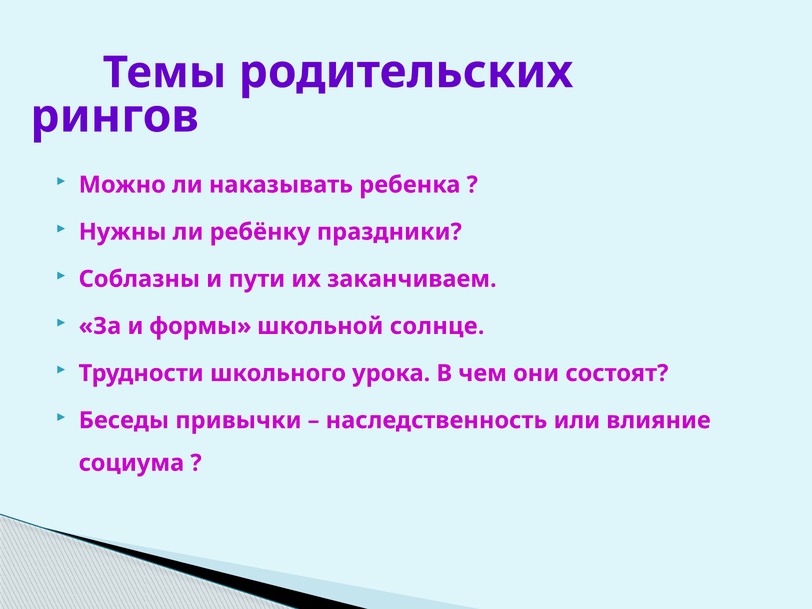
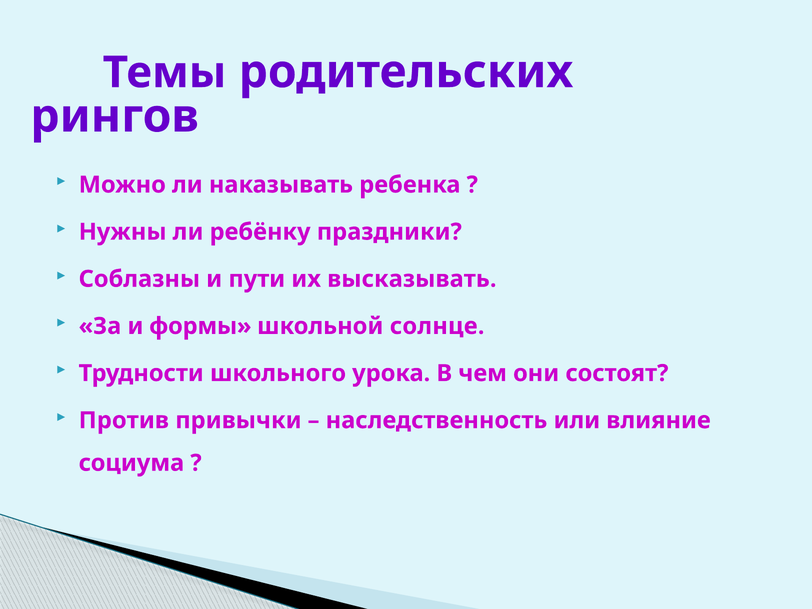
заканчиваем: заканчиваем -> высказывать
Беседы: Беседы -> Против
